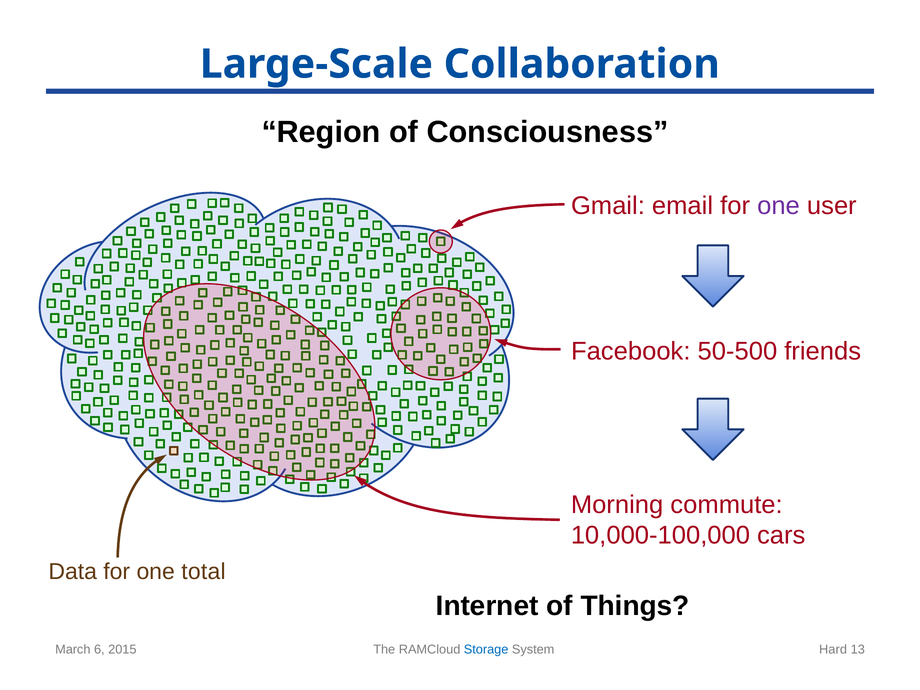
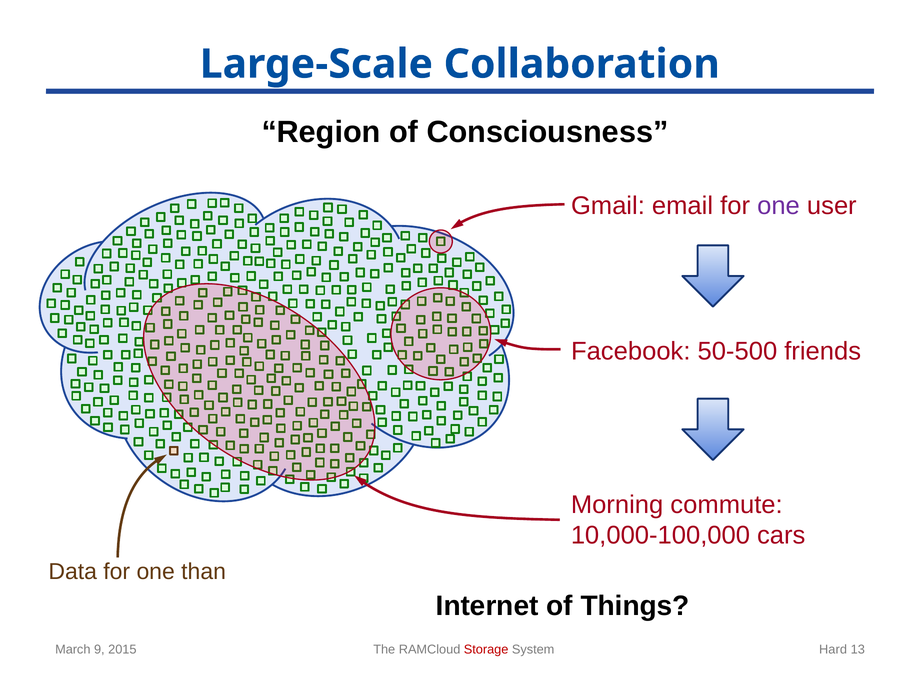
total: total -> than
6: 6 -> 9
Storage colour: blue -> red
